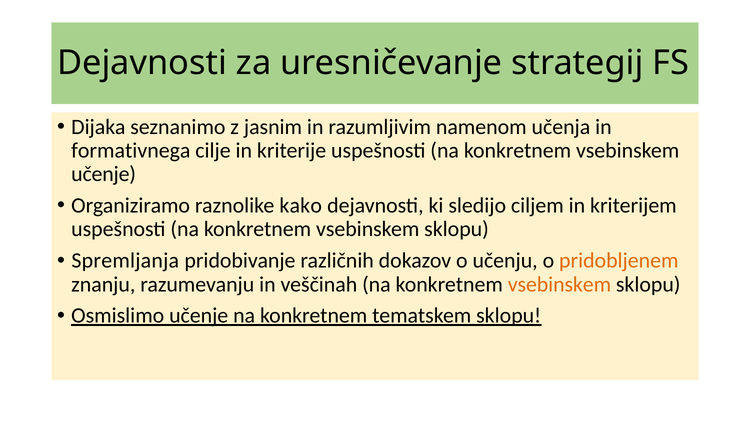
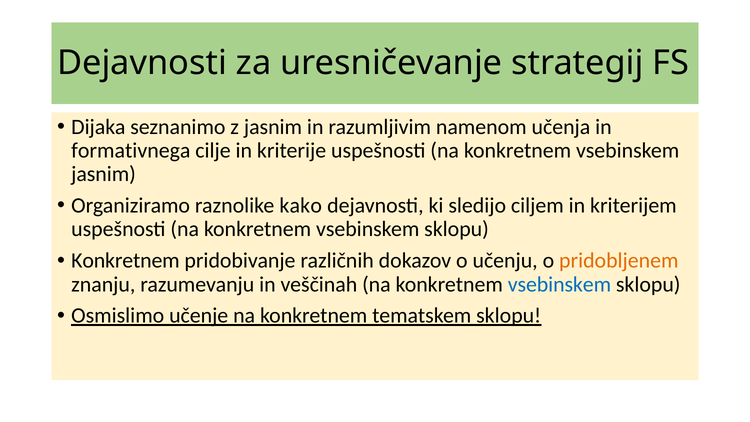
učenje at (104, 174): učenje -> jasnim
Spremljanja at (125, 261): Spremljanja -> Konkretnem
vsebinskem at (559, 284) colour: orange -> blue
